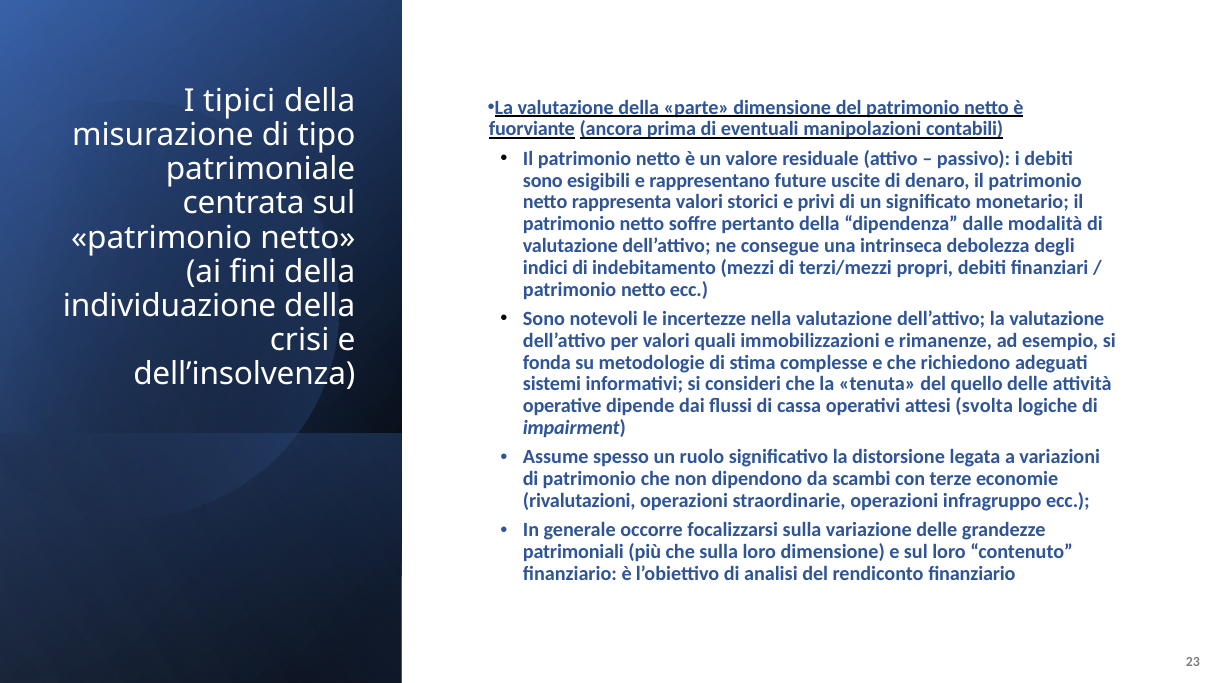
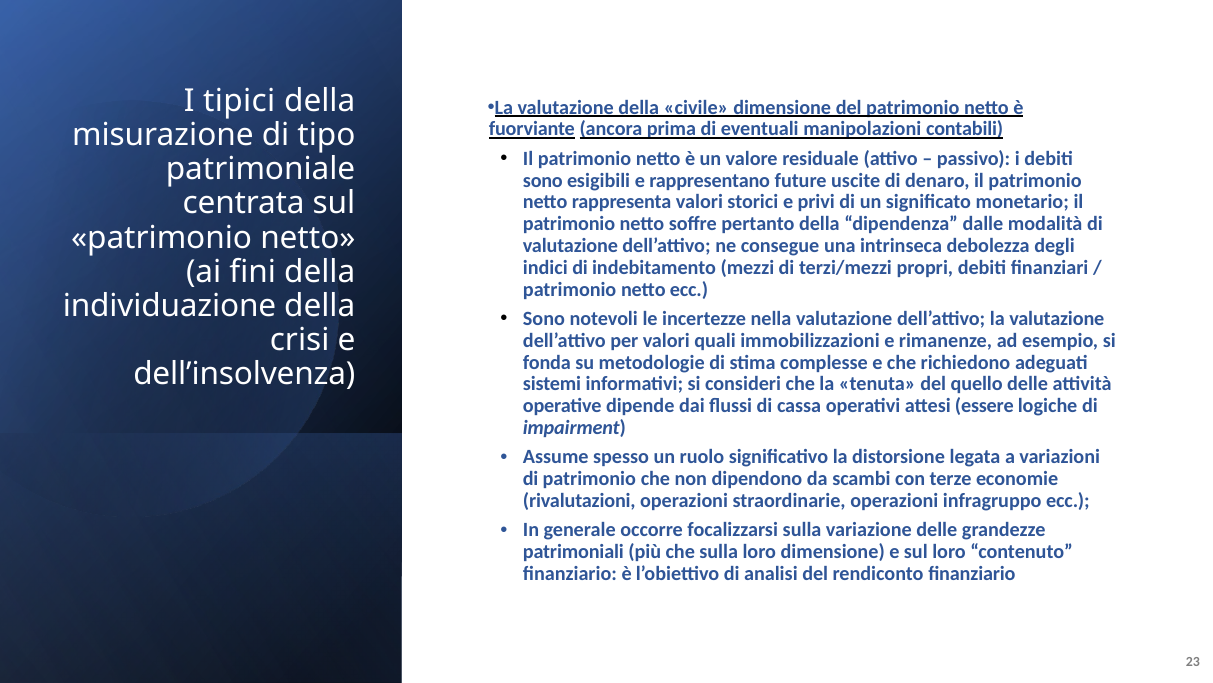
parte: parte -> civile
svolta: svolta -> essere
